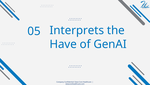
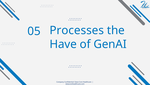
Interprets: Interprets -> Processes
